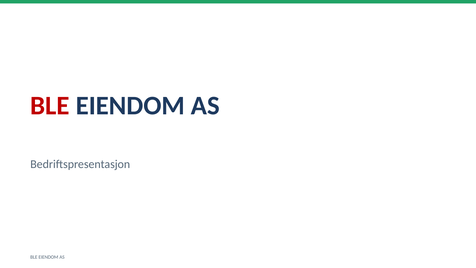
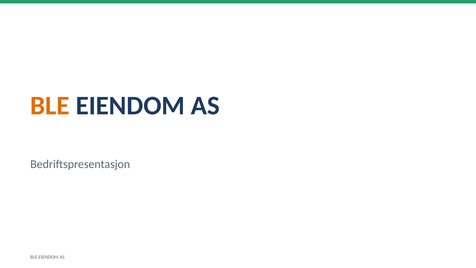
BLE at (50, 106) colour: red -> orange
